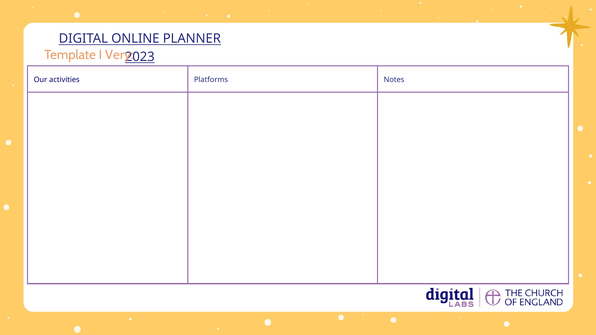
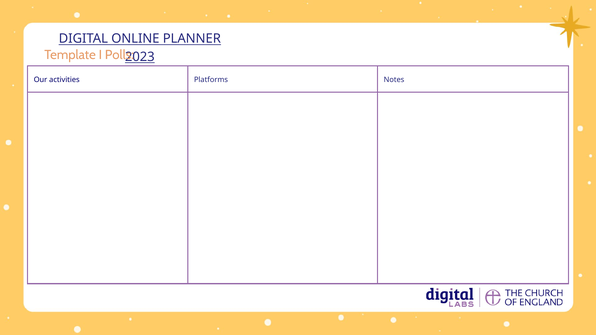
Very: Very -> Polls
